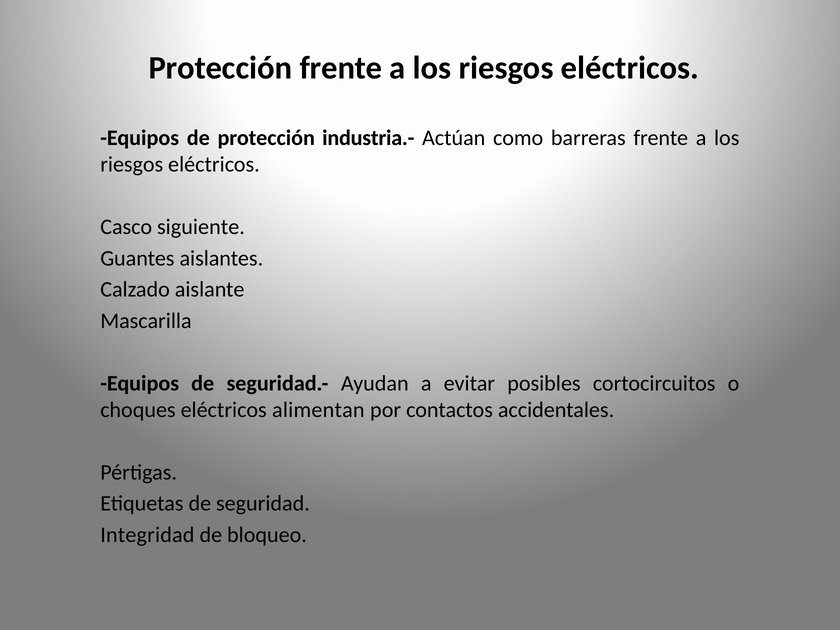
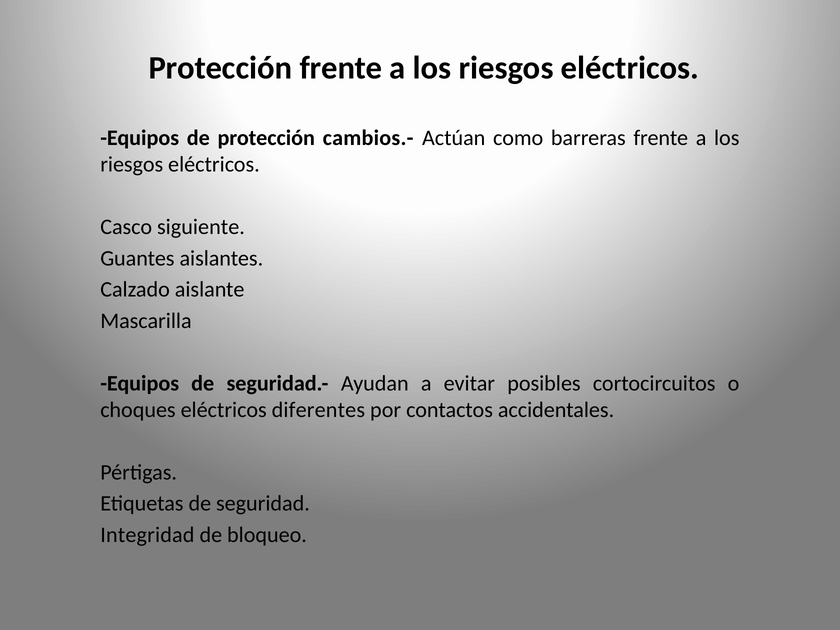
industria.-: industria.- -> cambios.-
alimentan: alimentan -> diferentes
